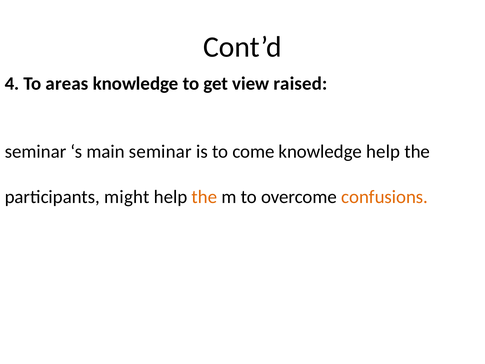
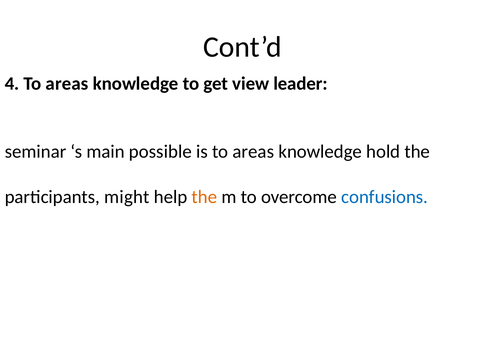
raised: raised -> leader
main seminar: seminar -> possible
is to come: come -> areas
knowledge help: help -> hold
confusions colour: orange -> blue
